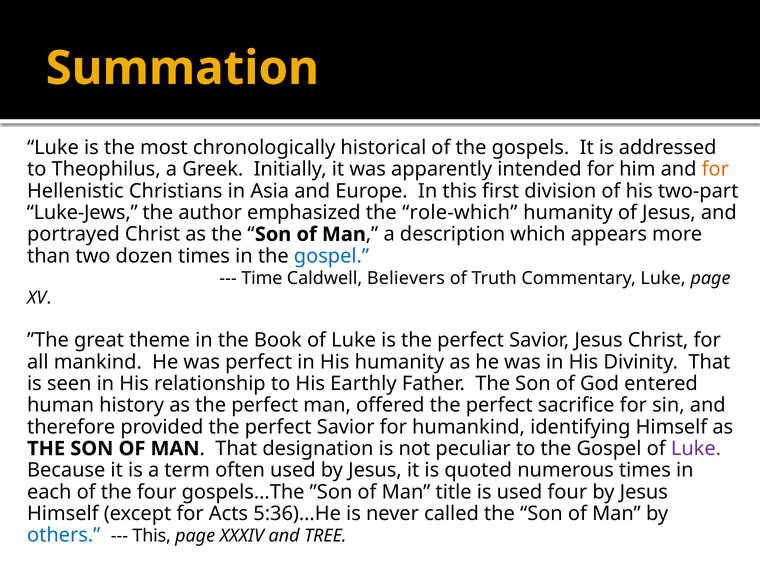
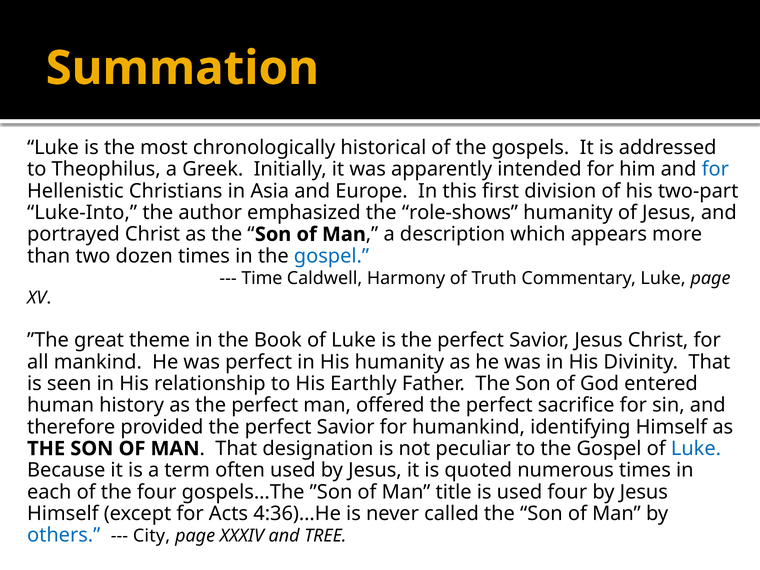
for at (715, 169) colour: orange -> blue
Luke-Jews: Luke-Jews -> Luke-Into
role-which: role-which -> role-shows
Believers: Believers -> Harmony
Luke at (696, 449) colour: purple -> blue
5:36)…He: 5:36)…He -> 4:36)…He
This at (152, 536): This -> City
